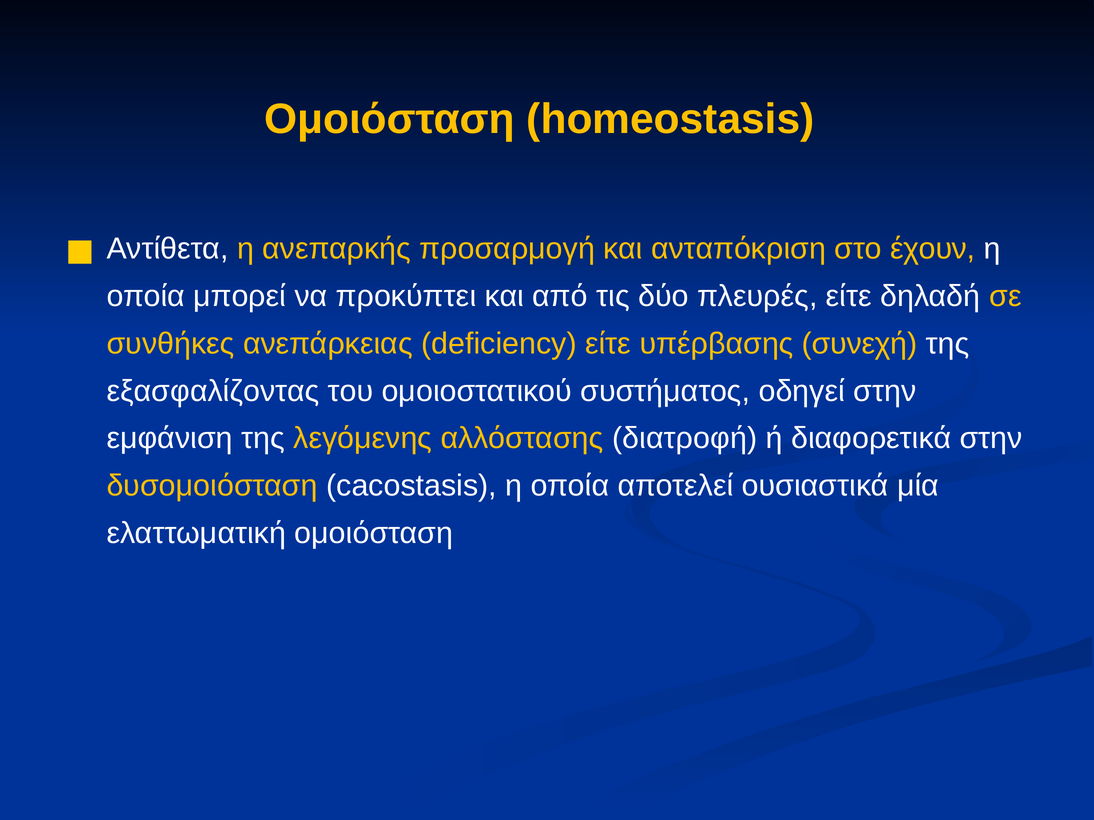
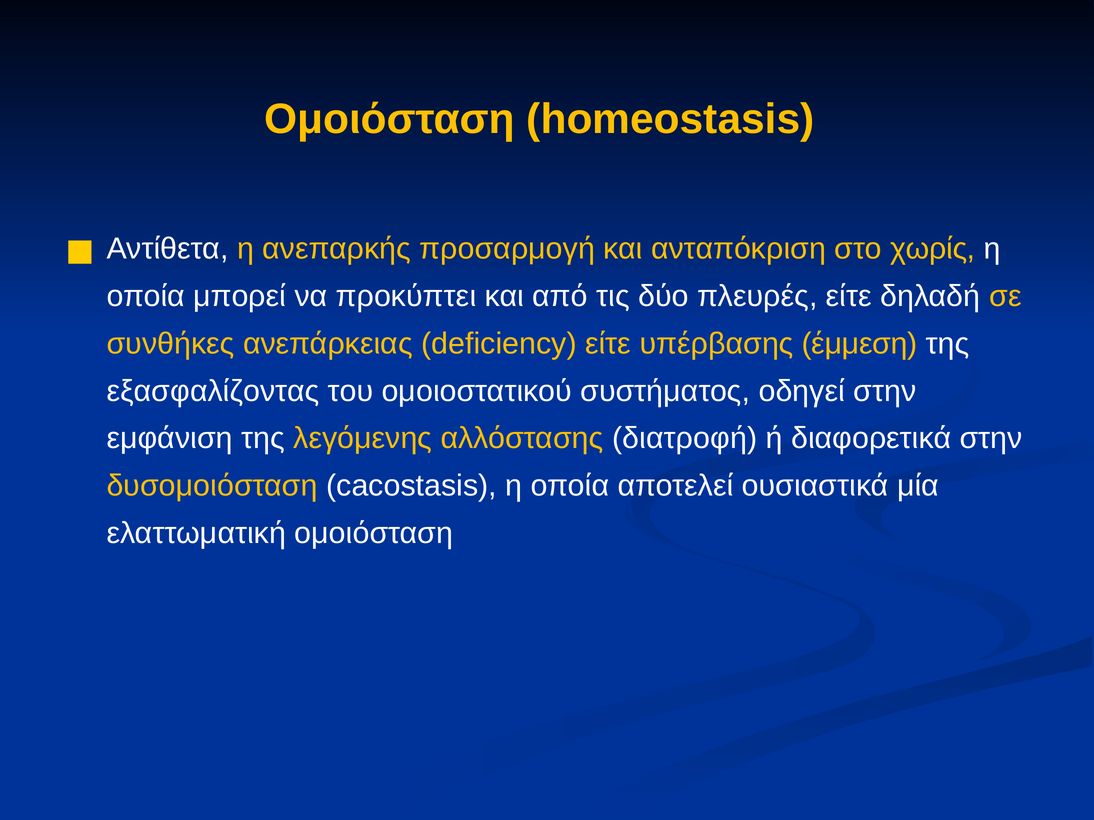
έχουν: έχουν -> χωρίς
συνεχή: συνεχή -> έμμεση
